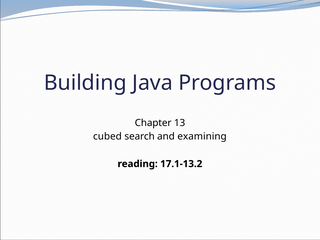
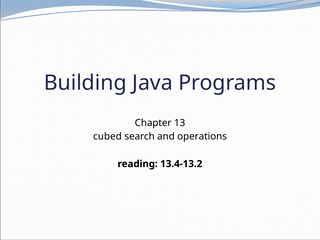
examining: examining -> operations
17.1-13.2: 17.1-13.2 -> 13.4-13.2
